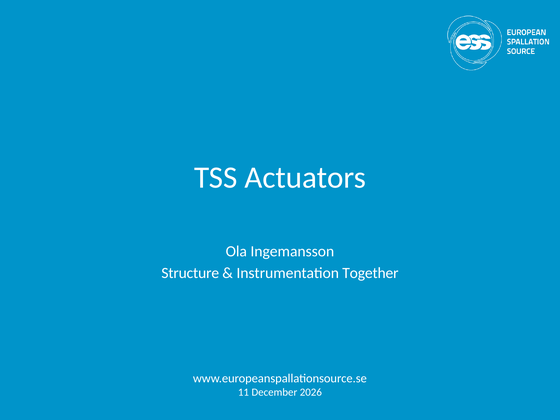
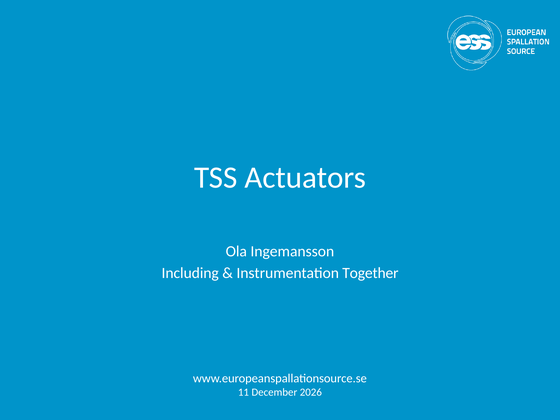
Structure: Structure -> Including
